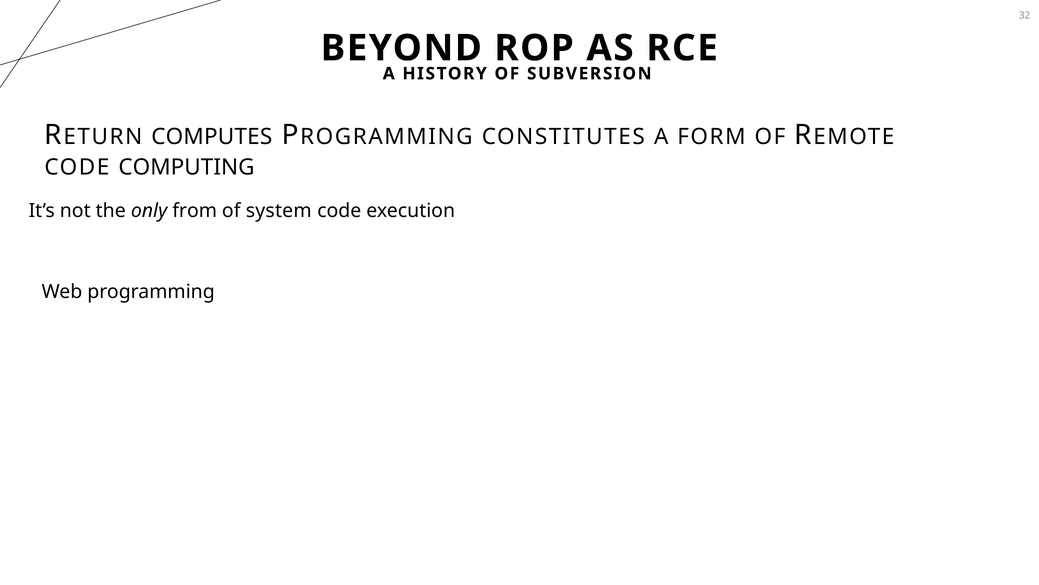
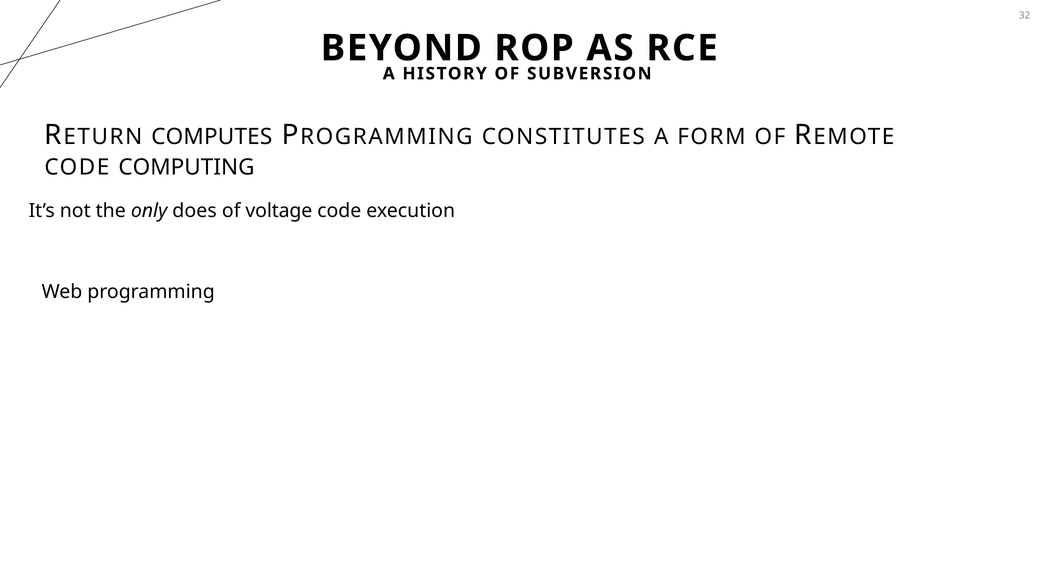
from: from -> does
system: system -> voltage
